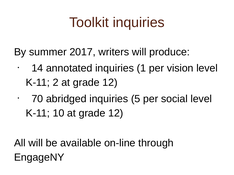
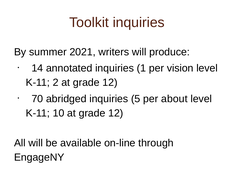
2017: 2017 -> 2021
social: social -> about
